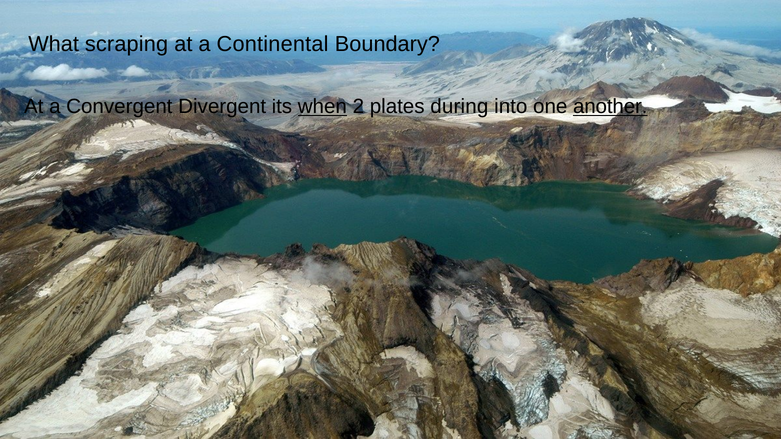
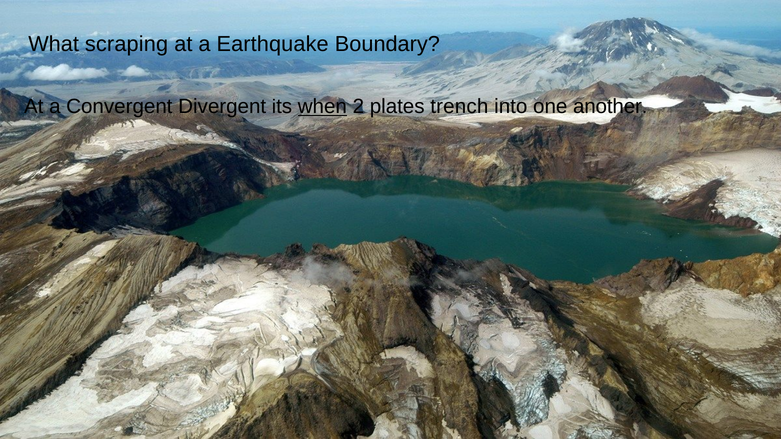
Continental: Continental -> Earthquake
during: during -> trench
another underline: present -> none
